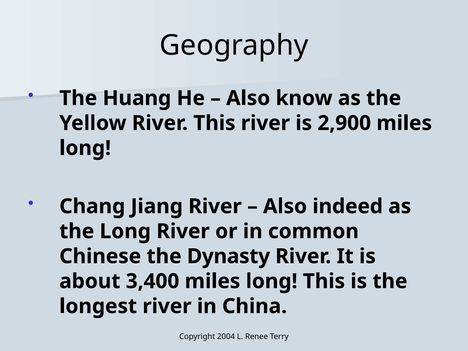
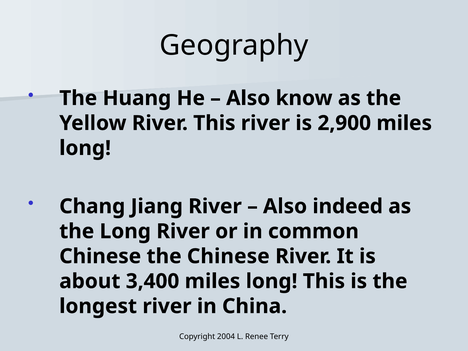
the Dynasty: Dynasty -> Chinese
